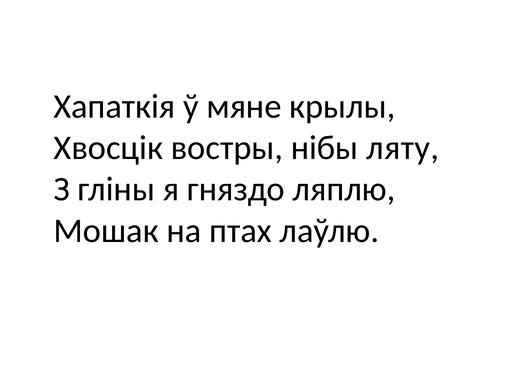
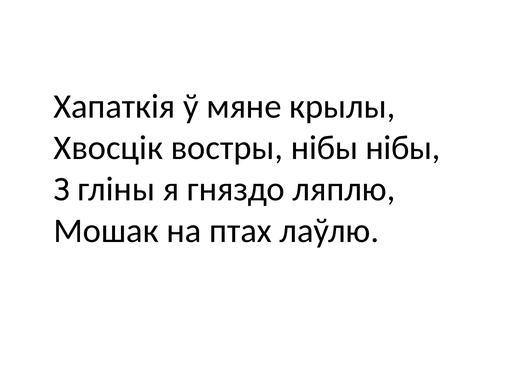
нібы ляту: ляту -> нібы
